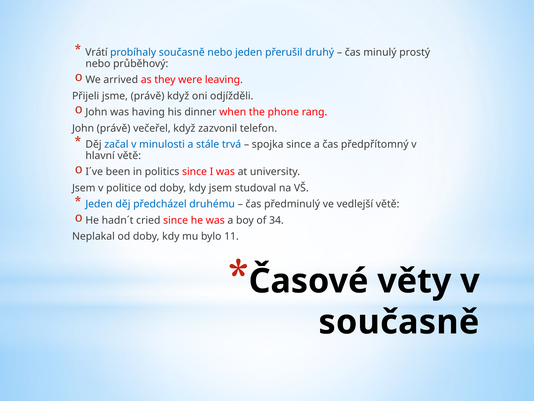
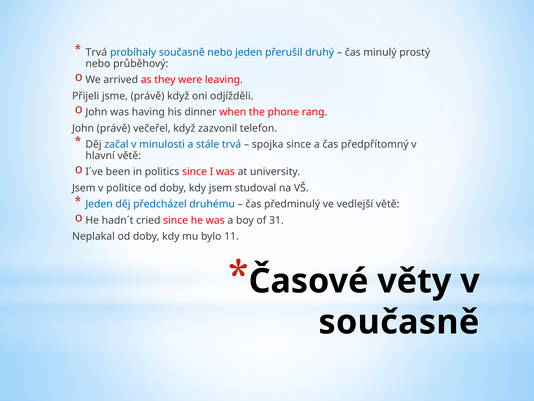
Vrátí at (96, 52): Vrátí -> Trvá
34: 34 -> 31
